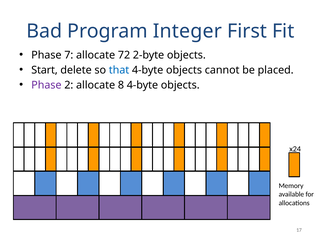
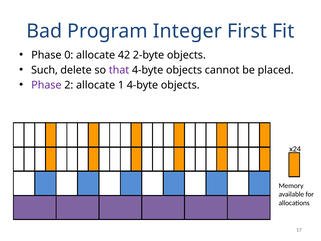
7: 7 -> 0
72: 72 -> 42
Start: Start -> Such
that colour: blue -> purple
8: 8 -> 1
